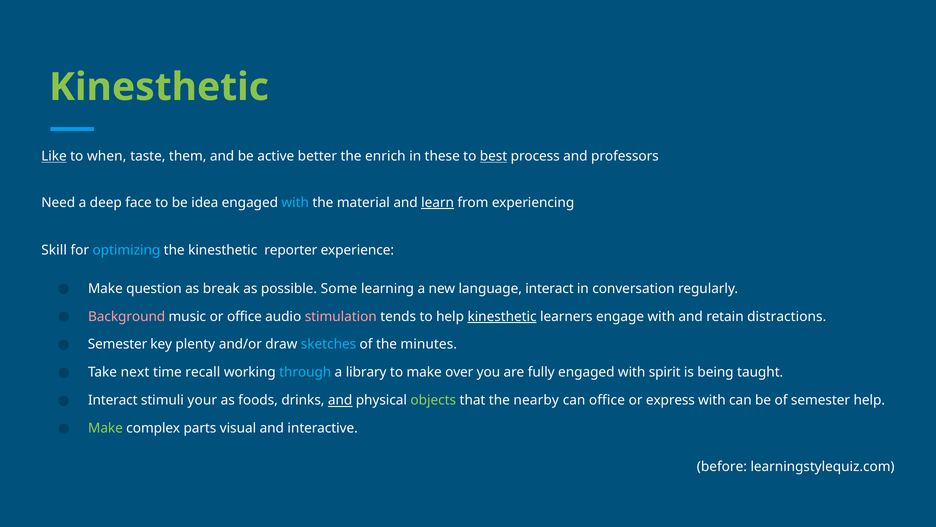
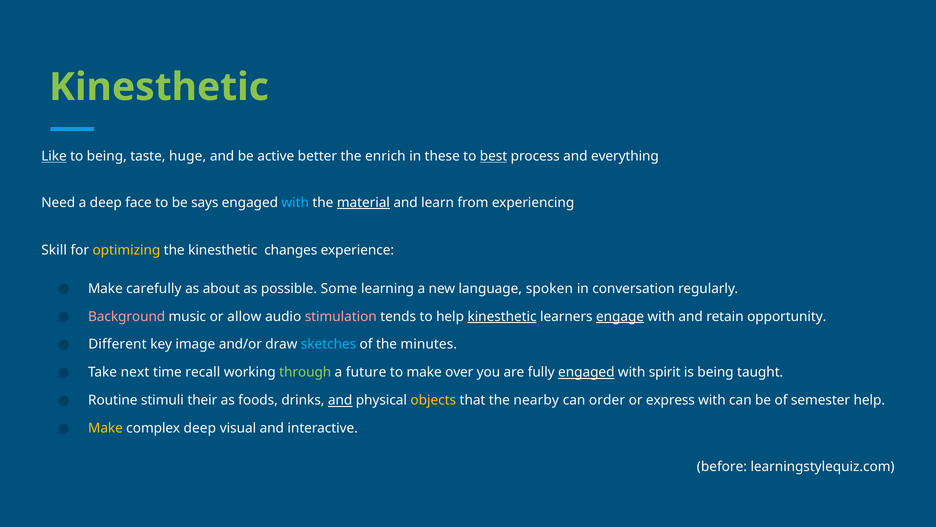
to when: when -> being
them: them -> huge
professors: professors -> everything
idea: idea -> says
material underline: none -> present
learn underline: present -> none
optimizing colour: light blue -> yellow
reporter: reporter -> changes
question: question -> carefully
break: break -> about
language interact: interact -> spoken
or office: office -> allow
engage underline: none -> present
distractions: distractions -> opportunity
Semester at (118, 344): Semester -> Different
plenty: plenty -> image
through colour: light blue -> light green
library: library -> future
engaged at (586, 372) underline: none -> present
Interact at (113, 400): Interact -> Routine
your: your -> their
objects colour: light green -> yellow
can office: office -> order
Make at (105, 428) colour: light green -> yellow
complex parts: parts -> deep
